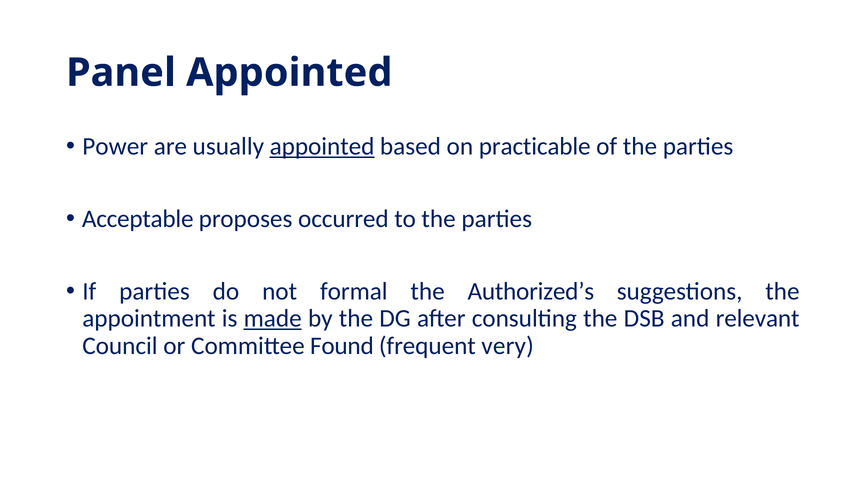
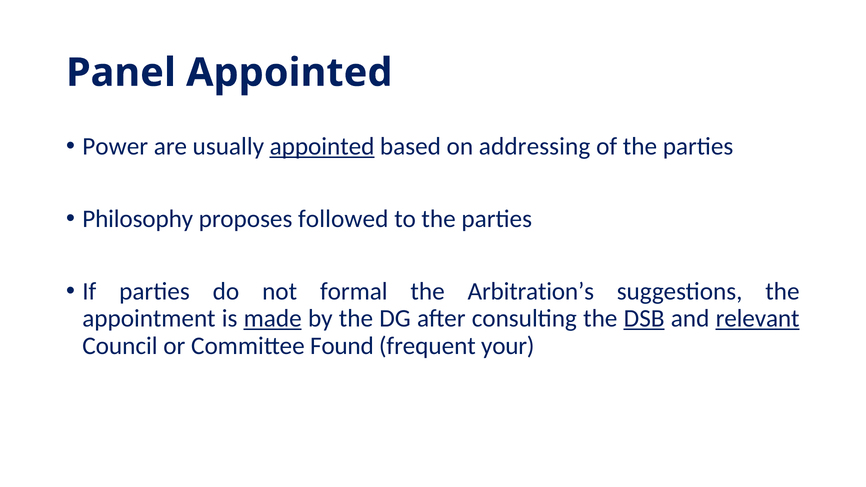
practicable: practicable -> addressing
Acceptable: Acceptable -> Philosophy
occurred: occurred -> followed
Authorized’s: Authorized’s -> Arbitration’s
DSB underline: none -> present
relevant underline: none -> present
very: very -> your
